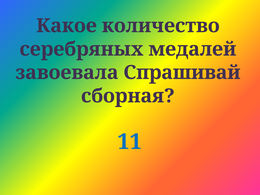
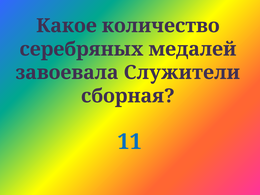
Спрашивай: Спрашивай -> Служители
